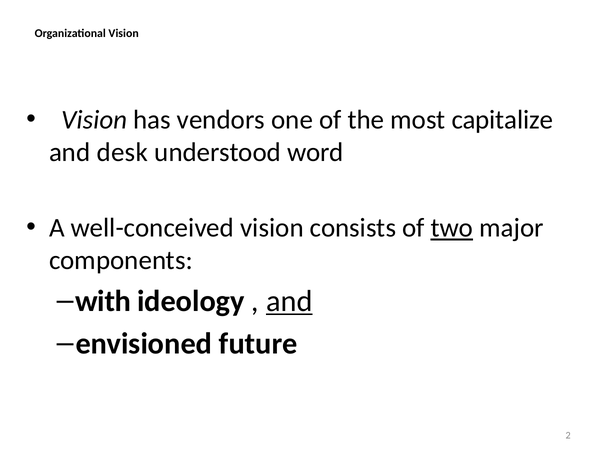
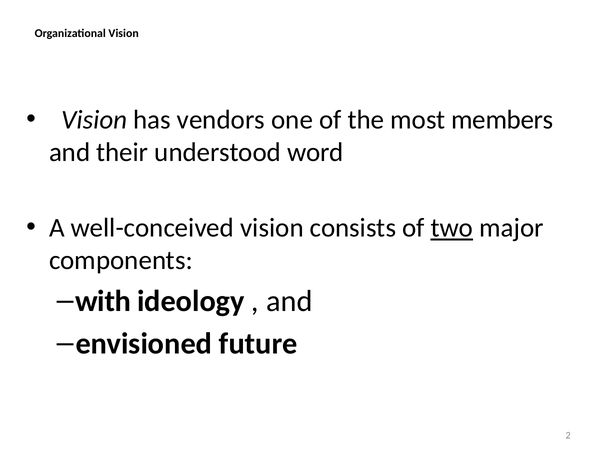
capitalize: capitalize -> members
desk: desk -> their
and at (289, 301) underline: present -> none
